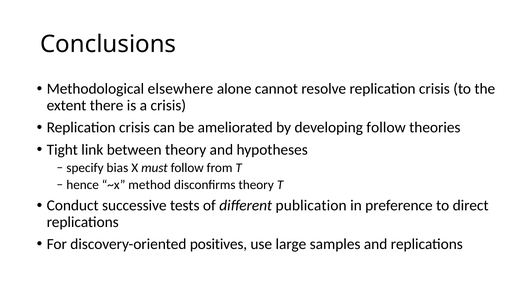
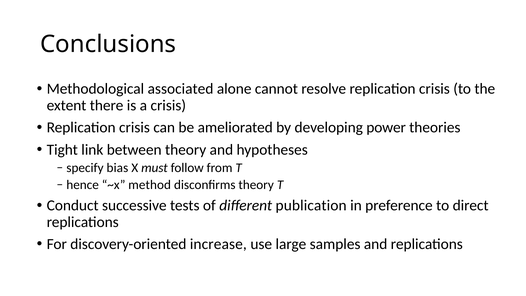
elsewhere: elsewhere -> associated
developing follow: follow -> power
positives: positives -> increase
